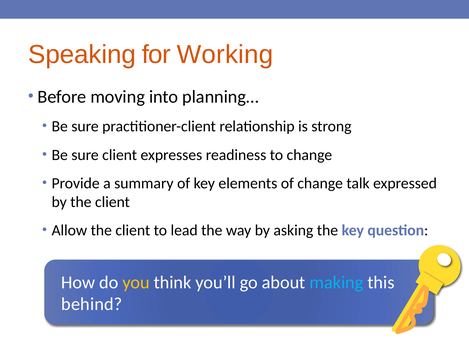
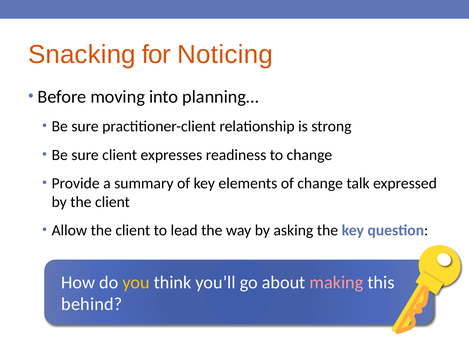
Speaking: Speaking -> Snacking
Working: Working -> Noticing
making colour: light blue -> pink
